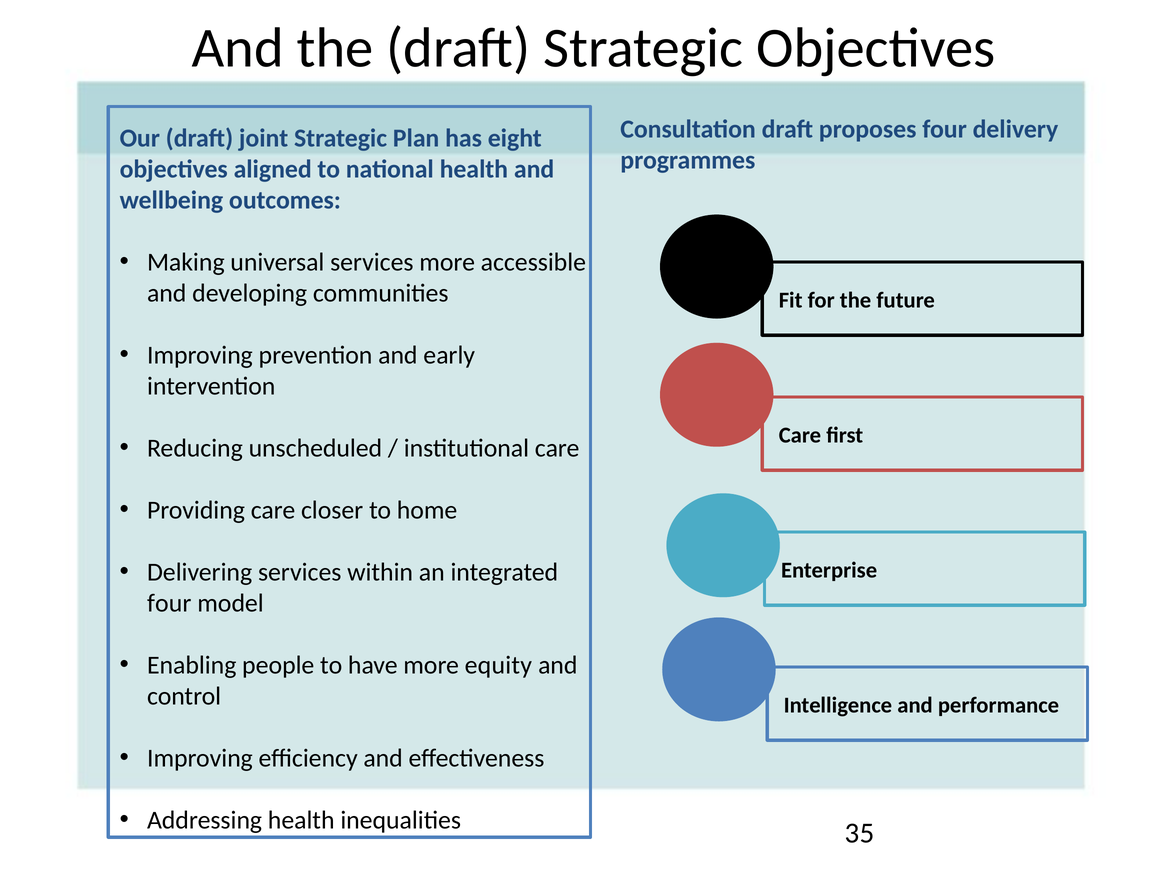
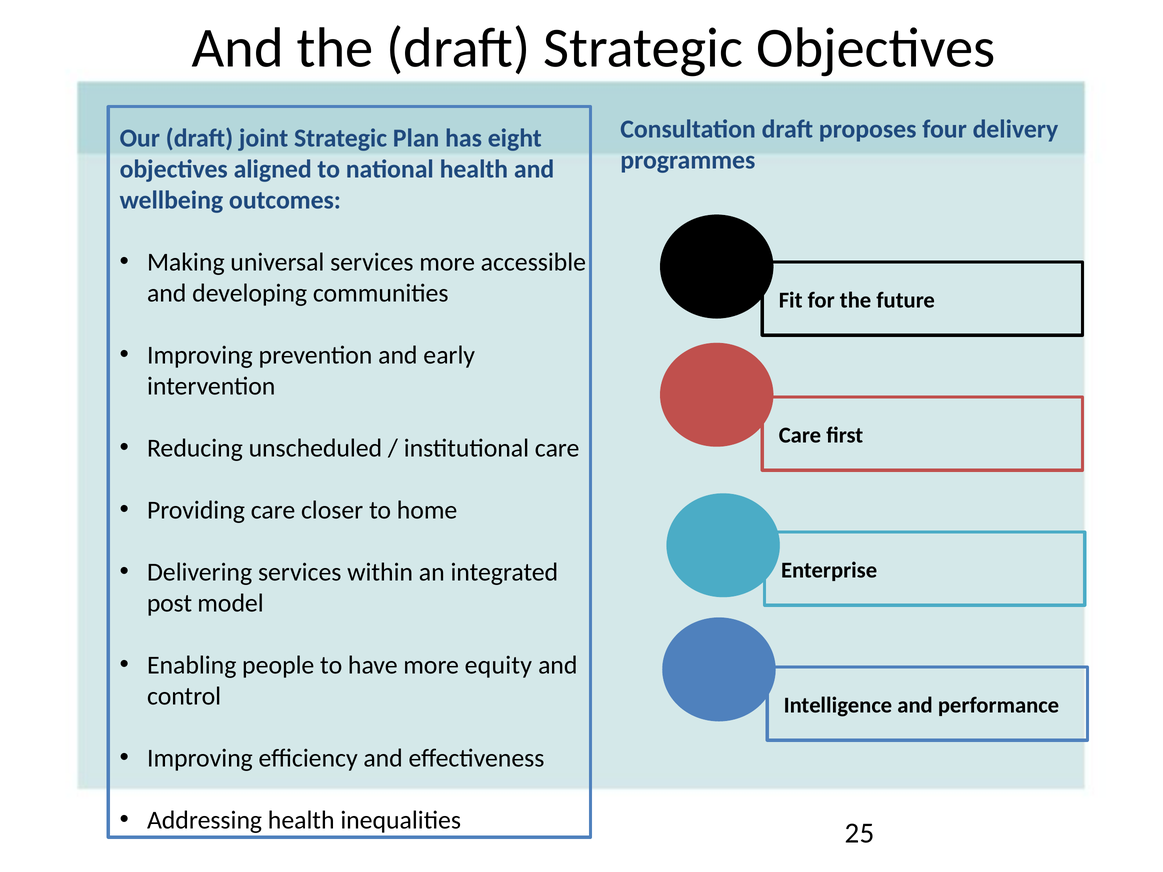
four at (169, 603): four -> post
35: 35 -> 25
